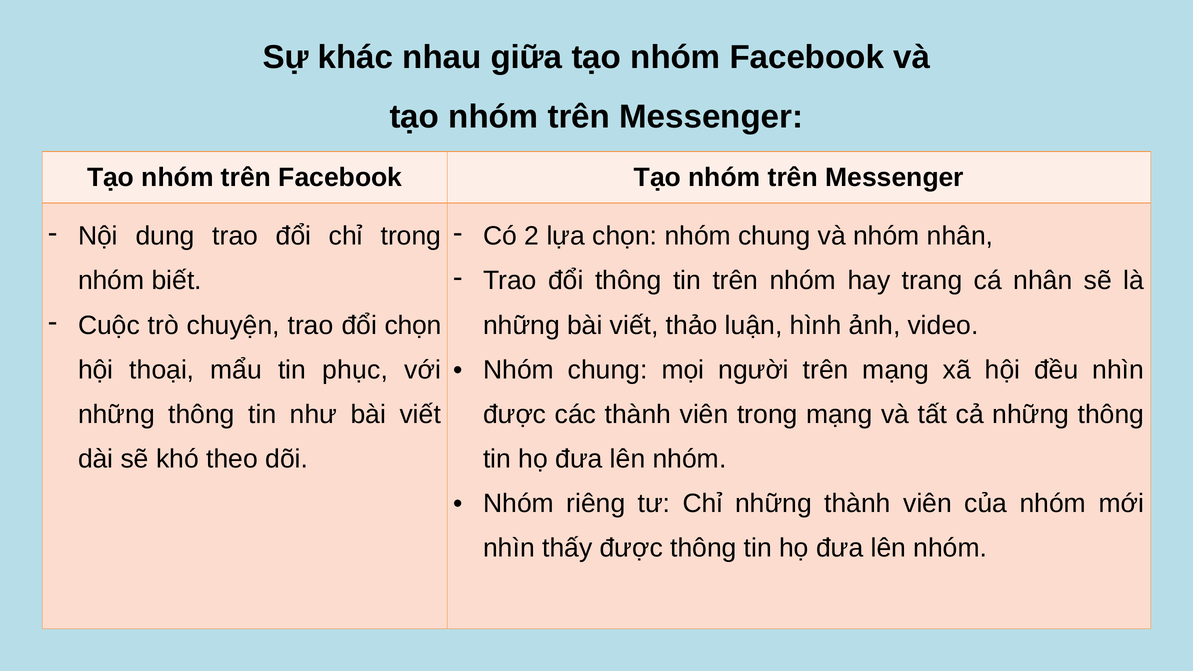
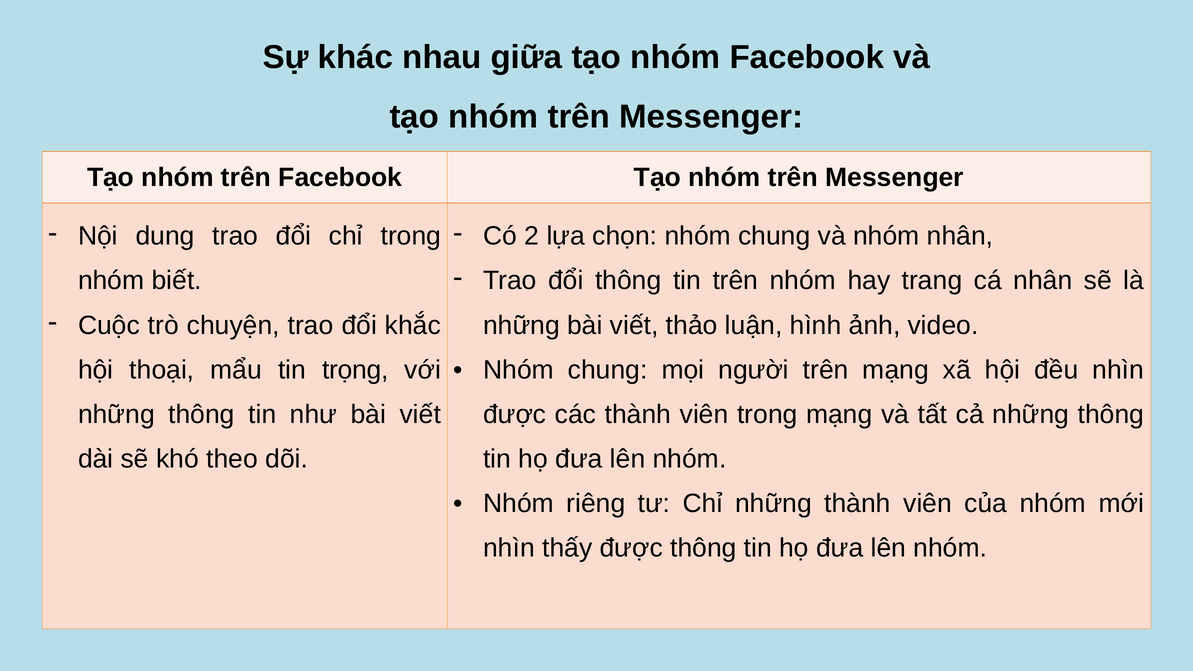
đổi chọn: chọn -> khắc
phục: phục -> trọng
